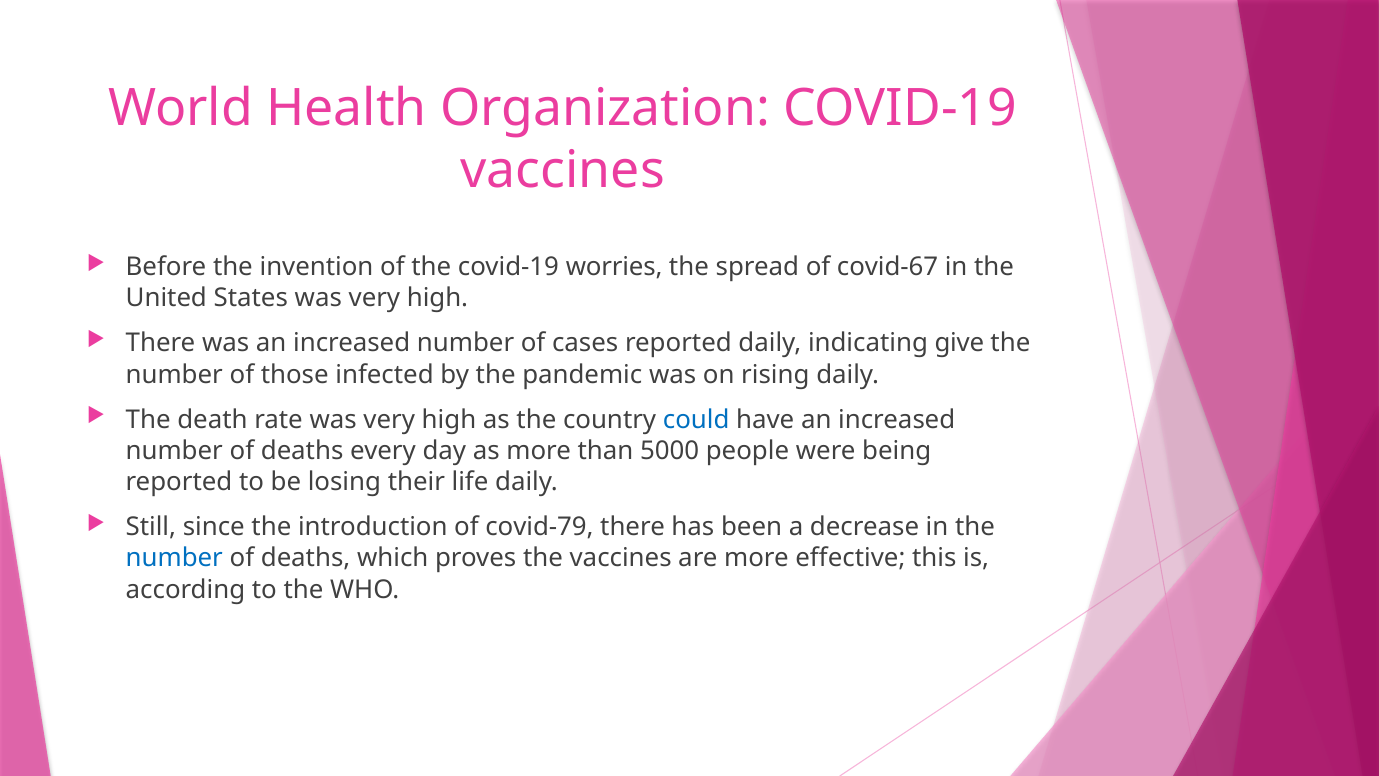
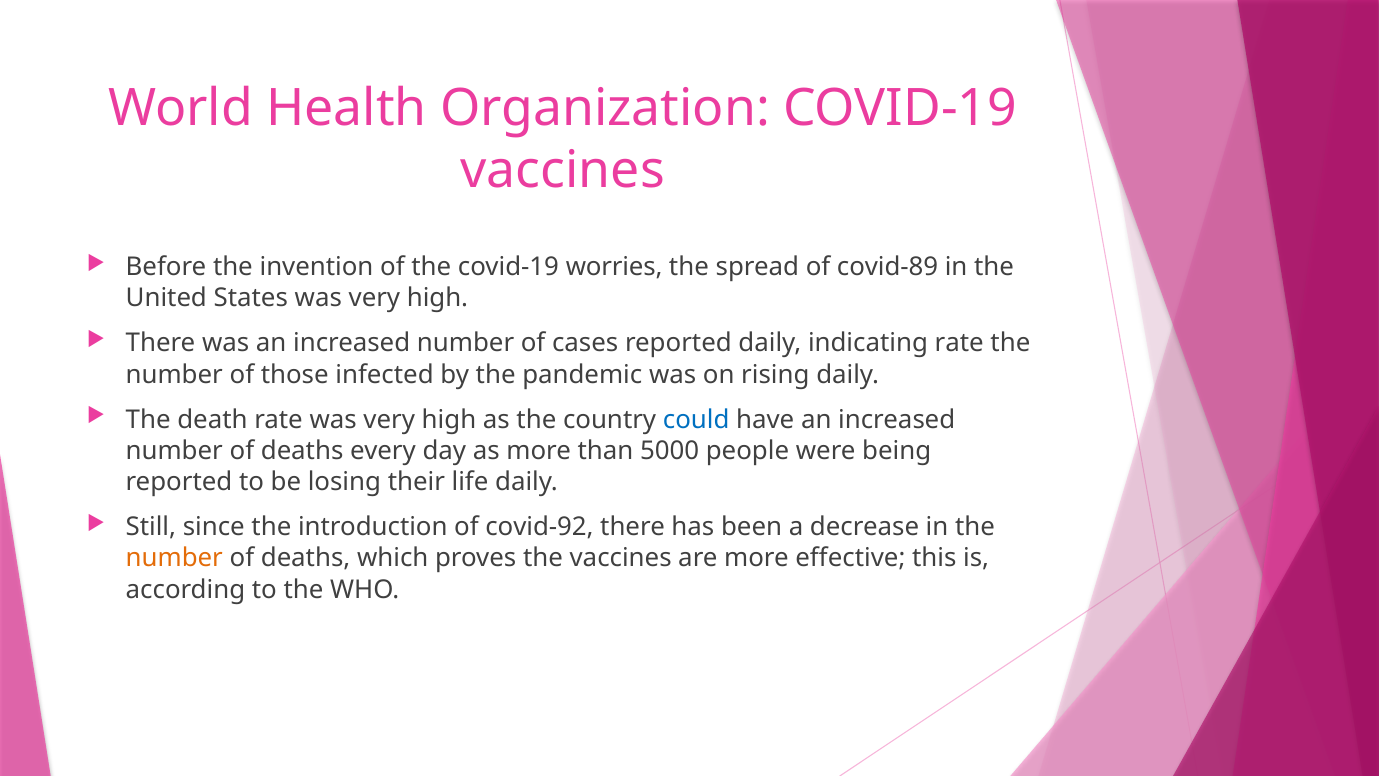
covid-67: covid-67 -> covid-89
indicating give: give -> rate
covid-79: covid-79 -> covid-92
number at (174, 558) colour: blue -> orange
